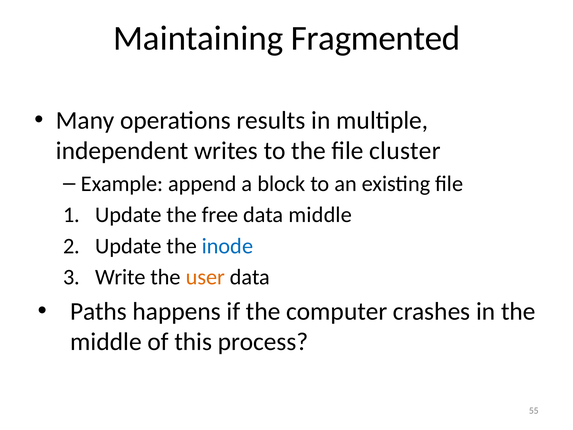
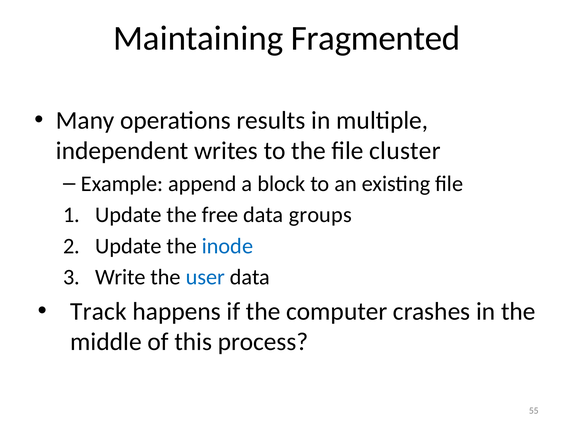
data middle: middle -> groups
user colour: orange -> blue
Paths: Paths -> Track
